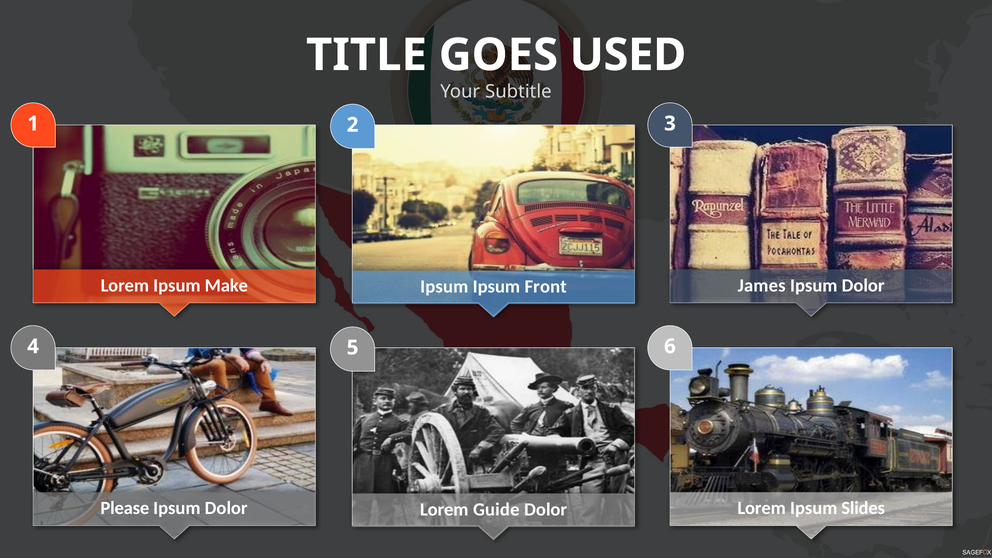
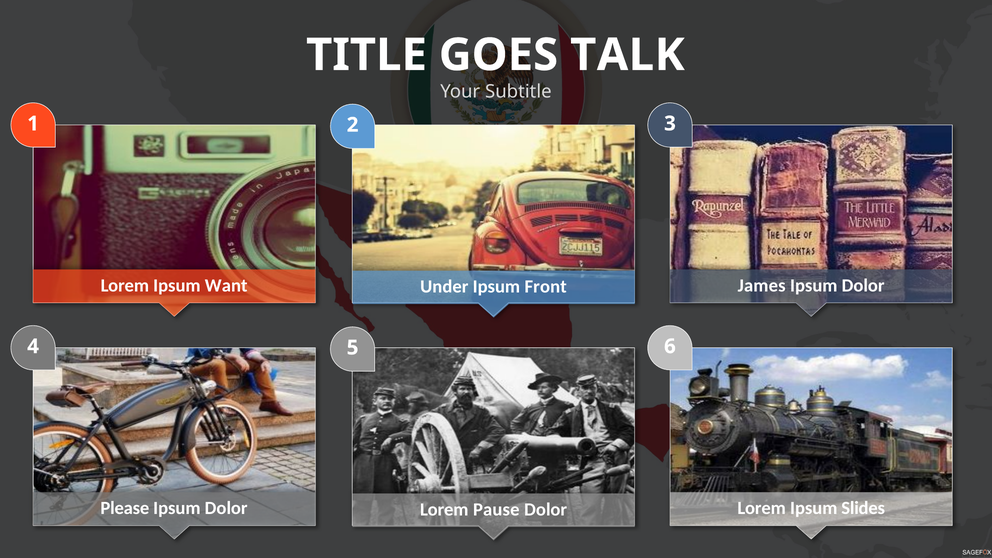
USED: USED -> TALK
Make: Make -> Want
Ipsum at (444, 287): Ipsum -> Under
Guide: Guide -> Pause
